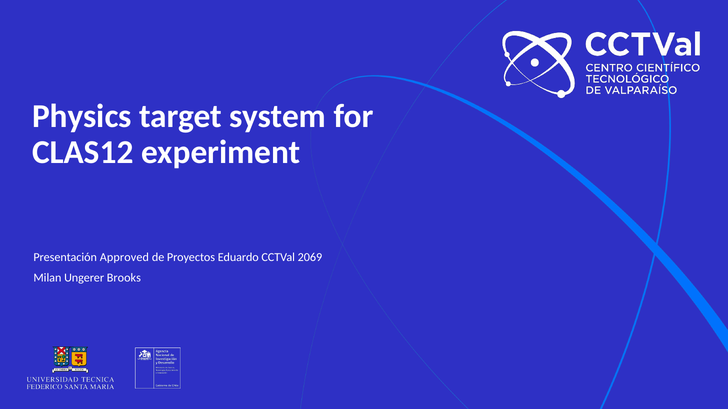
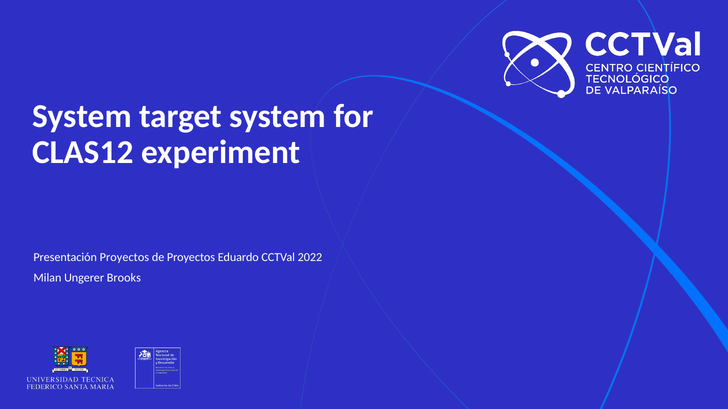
Physics at (82, 116): Physics -> System
Presentación Approved: Approved -> Proyectos
2069: 2069 -> 2022
